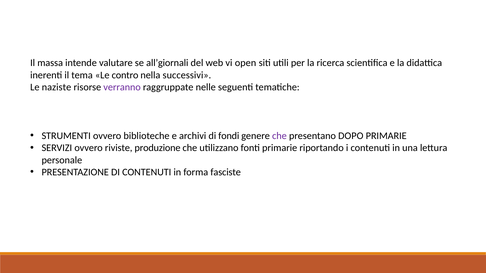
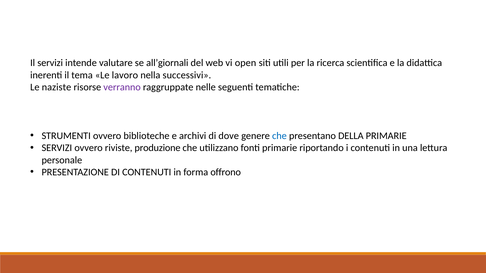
Il massa: massa -> servizi
contro: contro -> lavoro
fondi: fondi -> dove
che at (279, 136) colour: purple -> blue
DOPO: DOPO -> DELLA
fasciste: fasciste -> offrono
